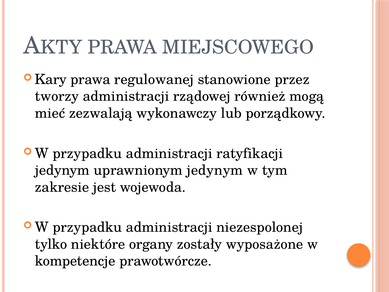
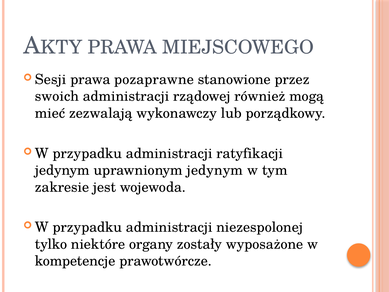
Kary: Kary -> Sesji
regulowanej: regulowanej -> pozaprawne
tworzy: tworzy -> swoich
